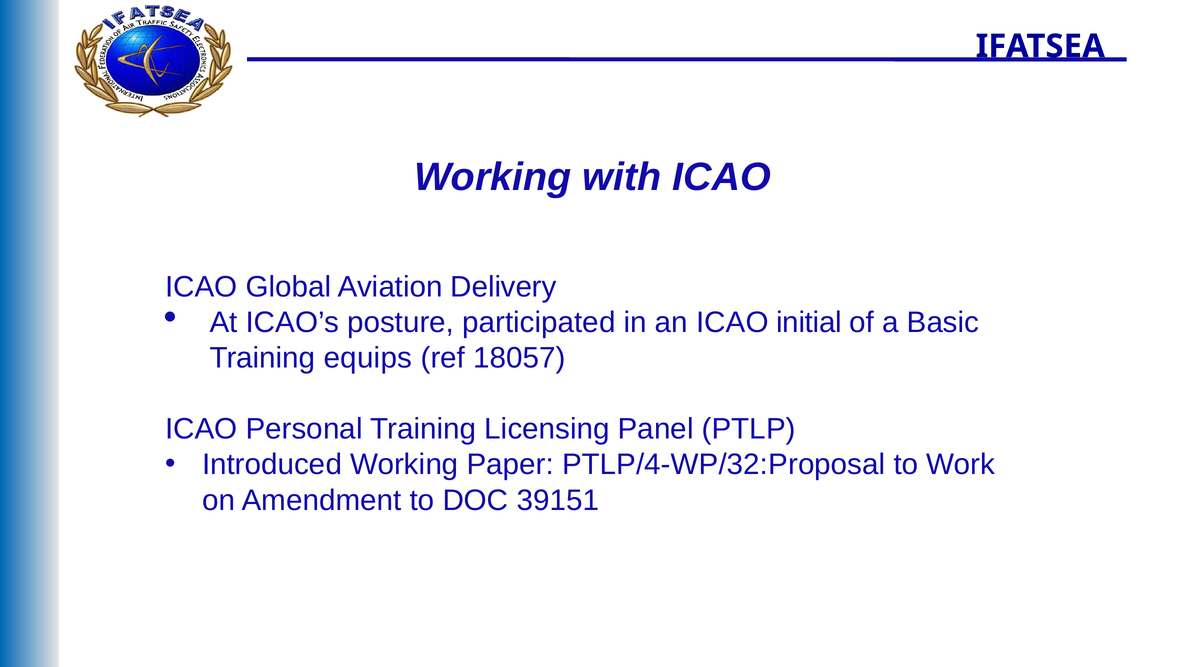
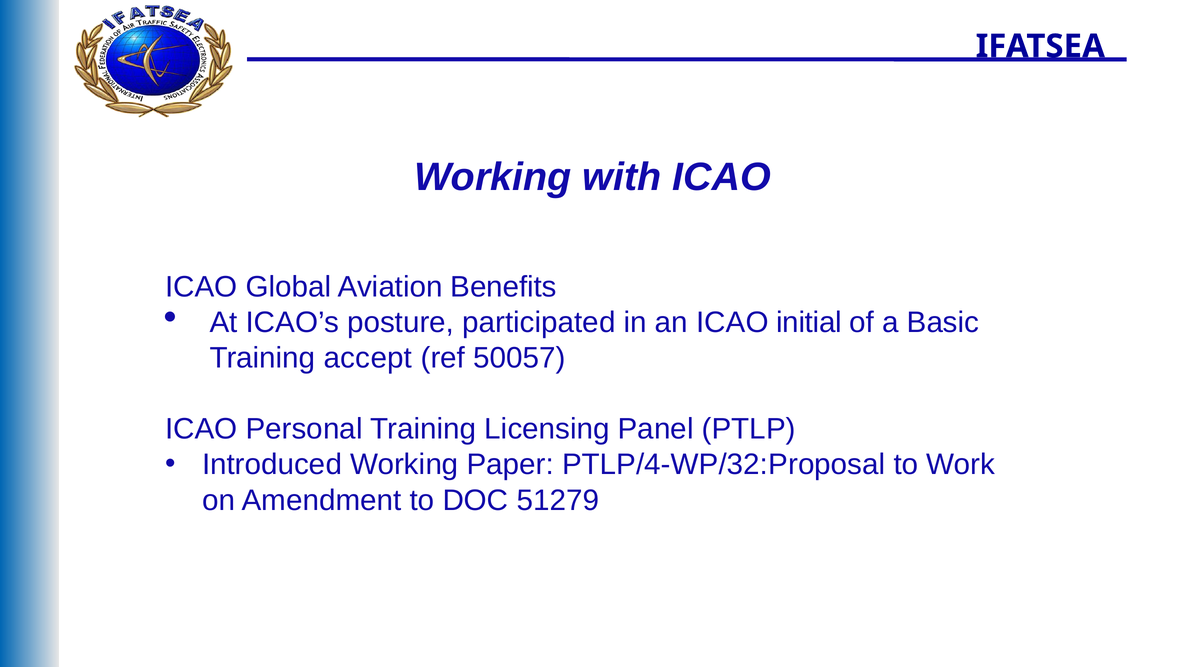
Delivery: Delivery -> Benefits
equips: equips -> accept
18057: 18057 -> 50057
39151: 39151 -> 51279
